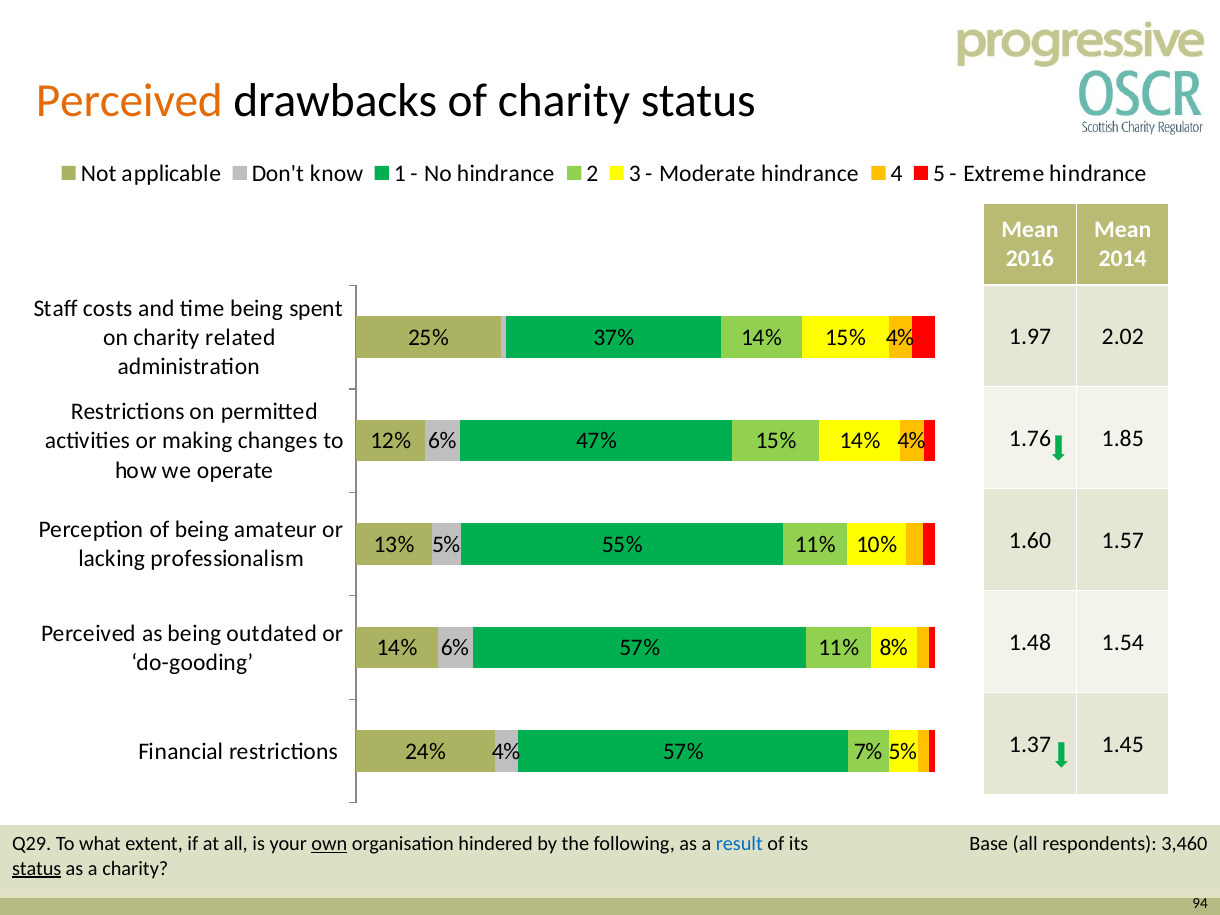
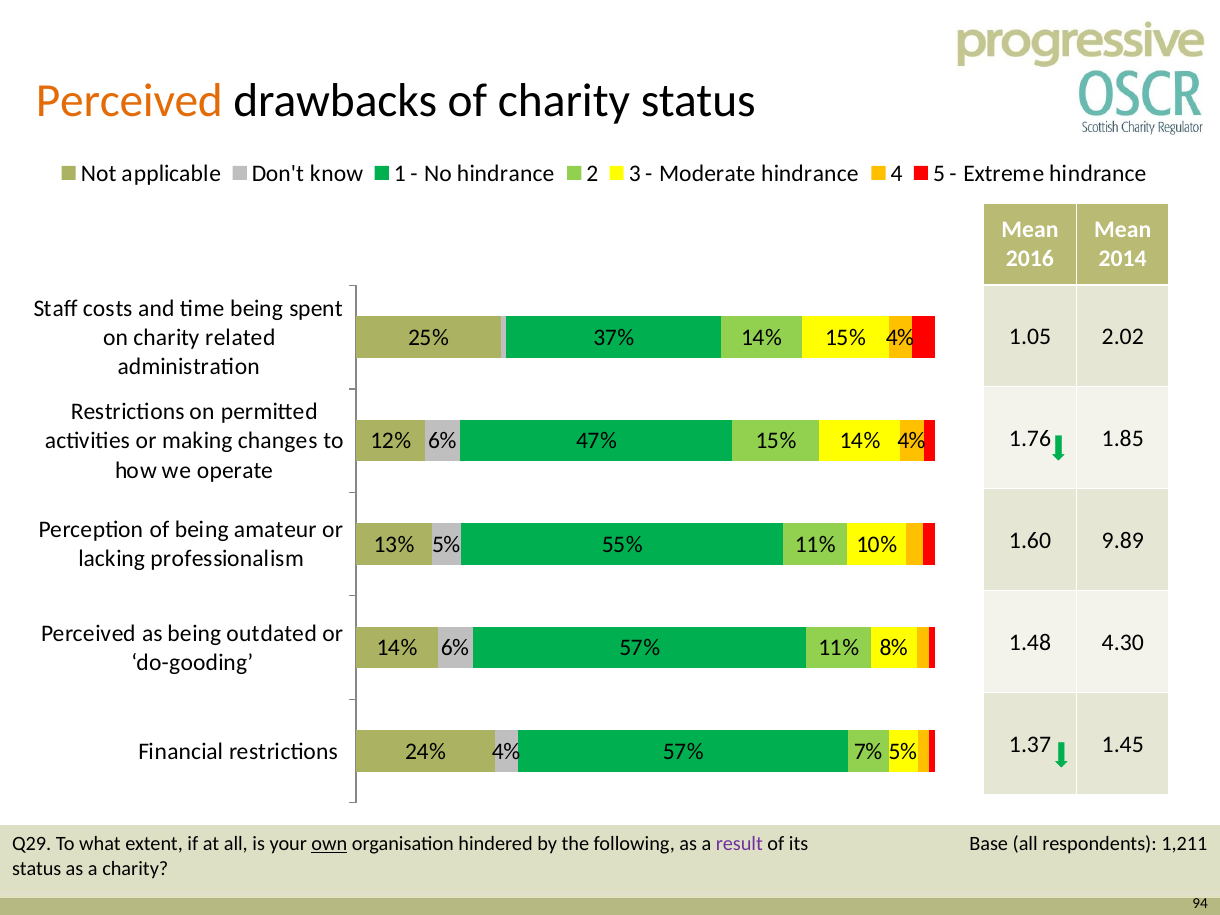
1.97: 1.97 -> 1.05
1.57: 1.57 -> 9.89
1.54: 1.54 -> 4.30
result colour: blue -> purple
3,460: 3,460 -> 1,211
status at (37, 868) underline: present -> none
